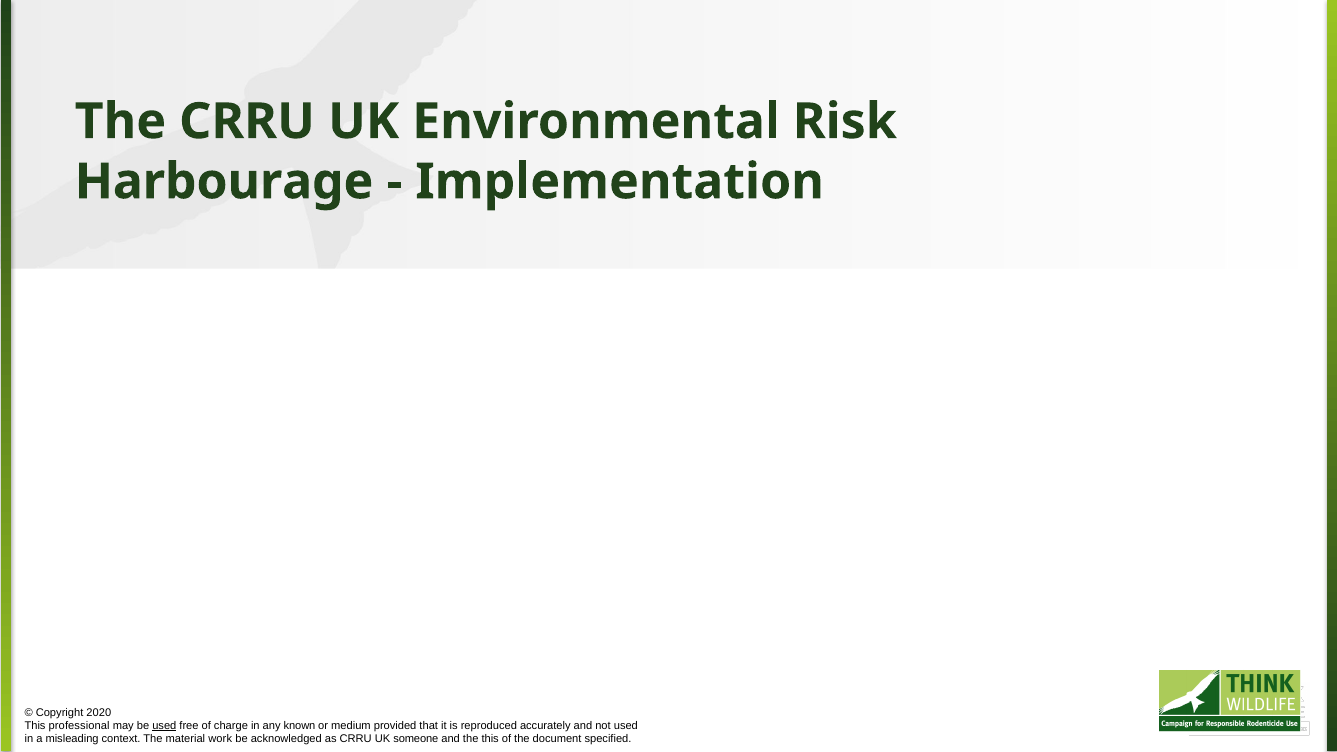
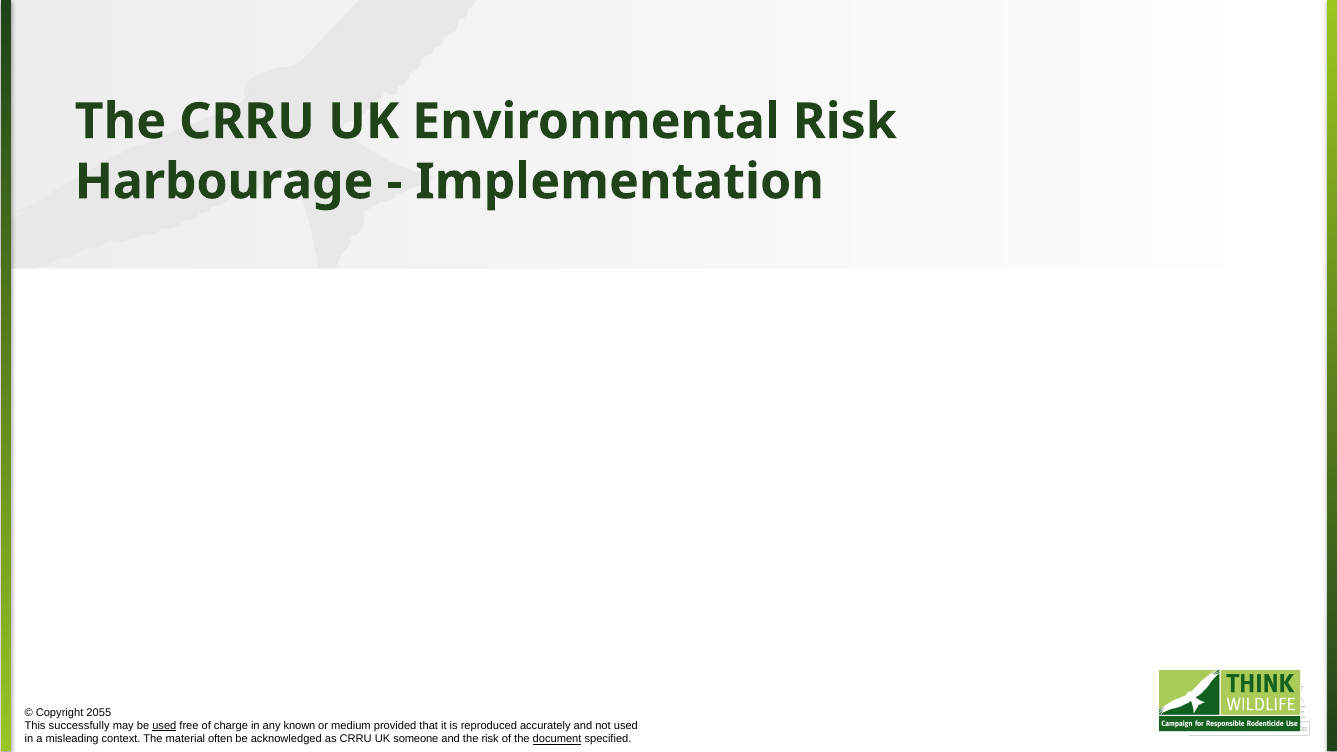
2020: 2020 -> 2055
professional: professional -> successfully
work: work -> often
the this: this -> risk
document underline: none -> present
